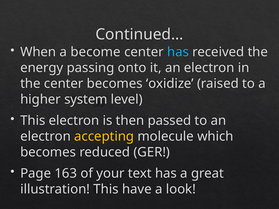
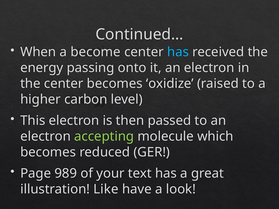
system: system -> carbon
accepting colour: yellow -> light green
163: 163 -> 989
illustration This: This -> Like
